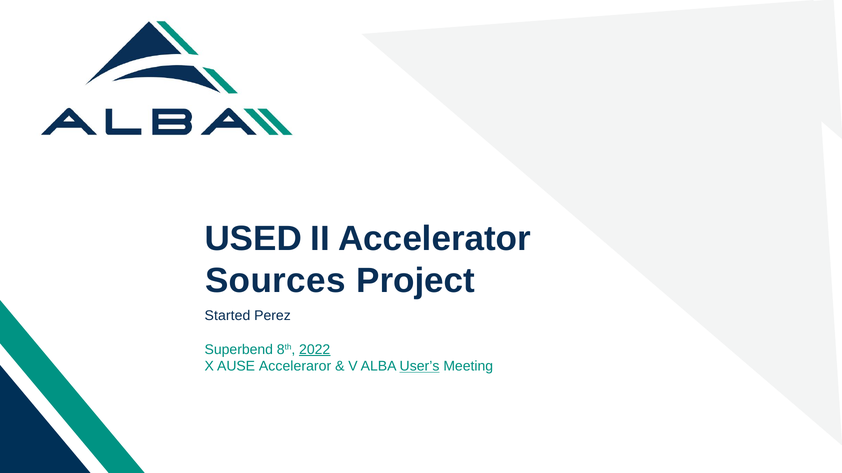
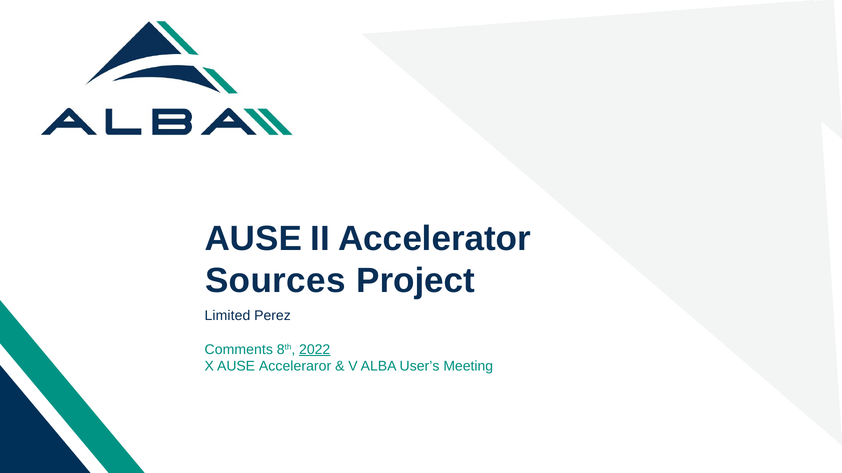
USED at (253, 239): USED -> AUSE
Started: Started -> Limited
Superbend: Superbend -> Comments
User’s underline: present -> none
